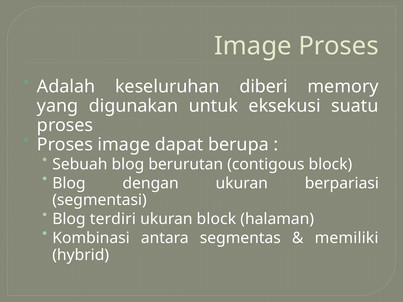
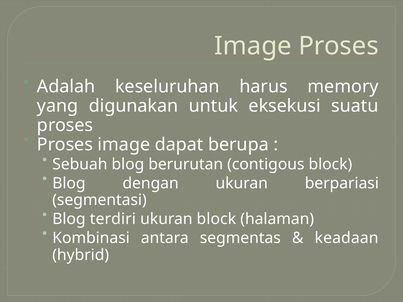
diberi: diberi -> harus
memiliki: memiliki -> keadaan
